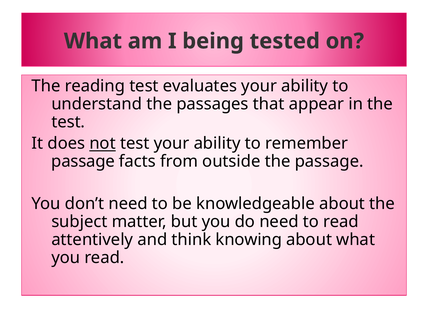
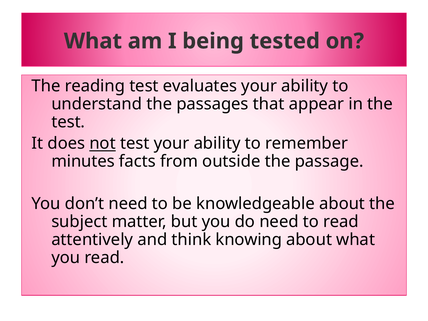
passage at (83, 161): passage -> minutes
